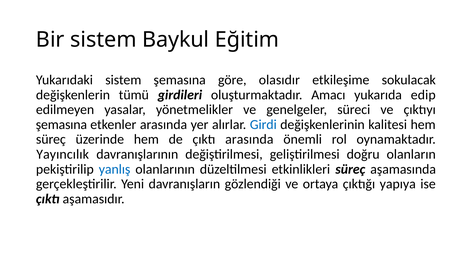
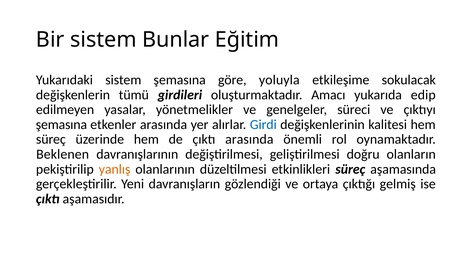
Baykul: Baykul -> Bunlar
olasıdır: olasıdır -> yoluyla
Yayıncılık: Yayıncılık -> Beklenen
yanlış colour: blue -> orange
yapıya: yapıya -> gelmiş
